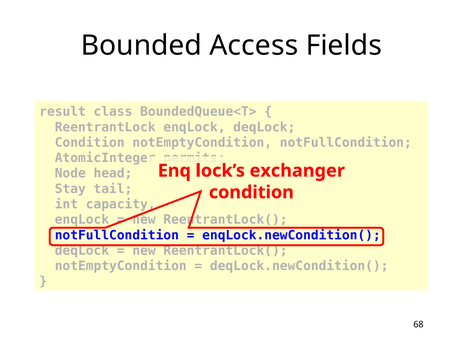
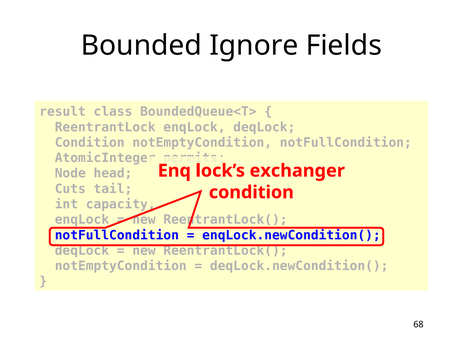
Access: Access -> Ignore
Stay: Stay -> Cuts
